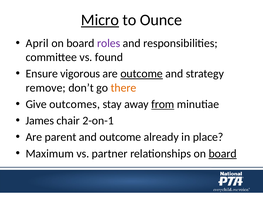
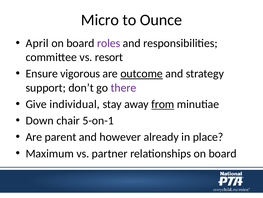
Micro underline: present -> none
found: found -> resort
remove: remove -> support
there colour: orange -> purple
outcomes: outcomes -> individual
James: James -> Down
2-on-1: 2-on-1 -> 5-on-1
and outcome: outcome -> however
board at (223, 153) underline: present -> none
